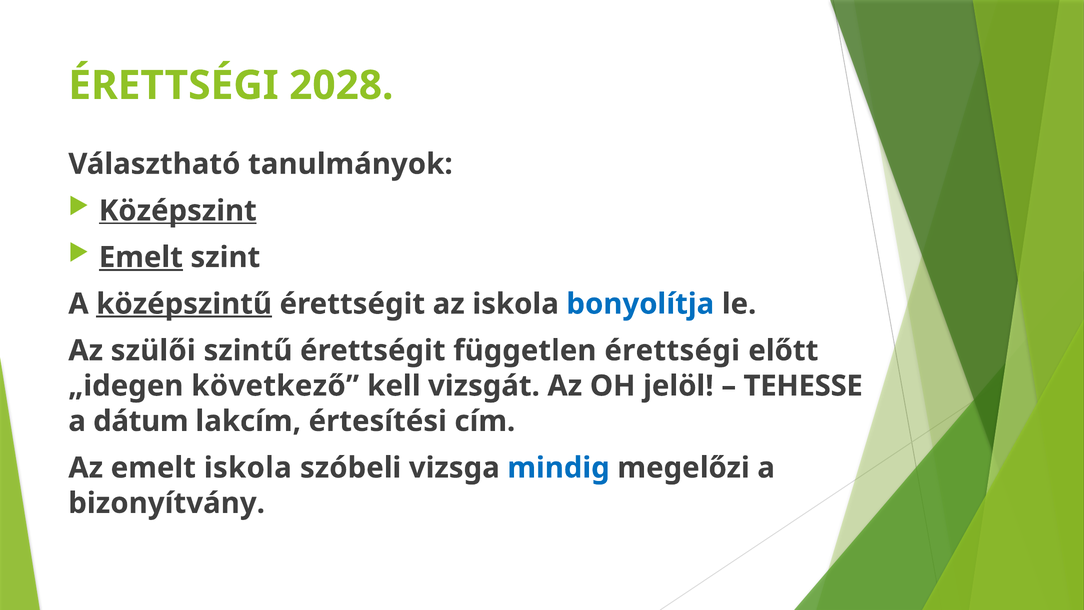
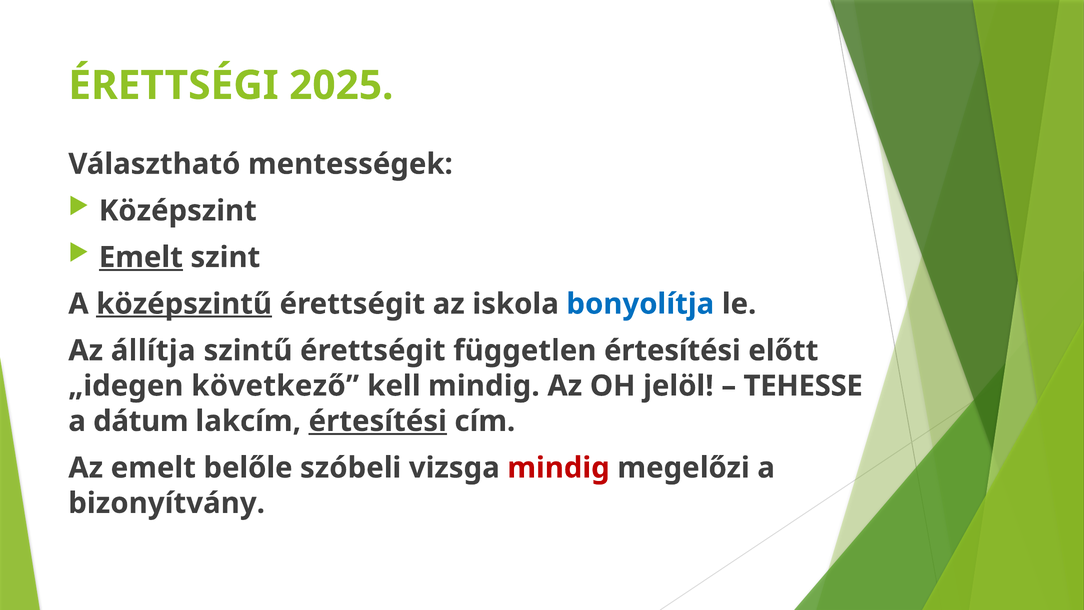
2028: 2028 -> 2025
tanulmányok: tanulmányok -> mentességek
Középszint underline: present -> none
szülői: szülői -> állítja
független érettségi: érettségi -> értesítési
kell vizsgát: vizsgát -> mindig
értesítési at (378, 421) underline: none -> present
emelt iskola: iskola -> belőle
mindig at (559, 468) colour: blue -> red
